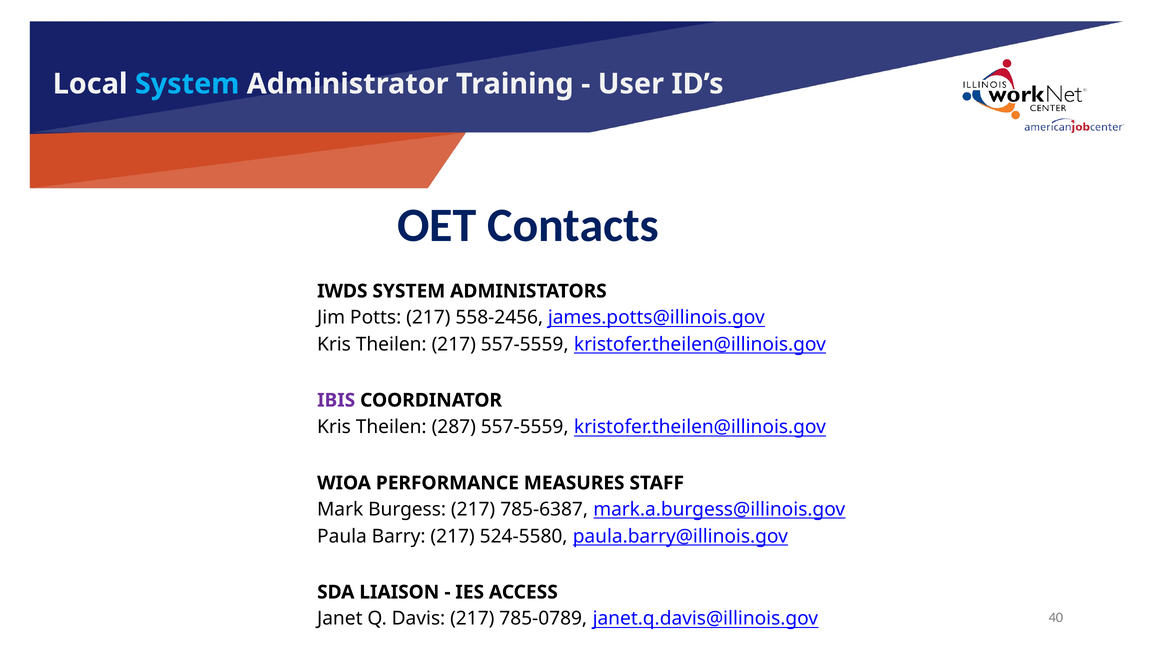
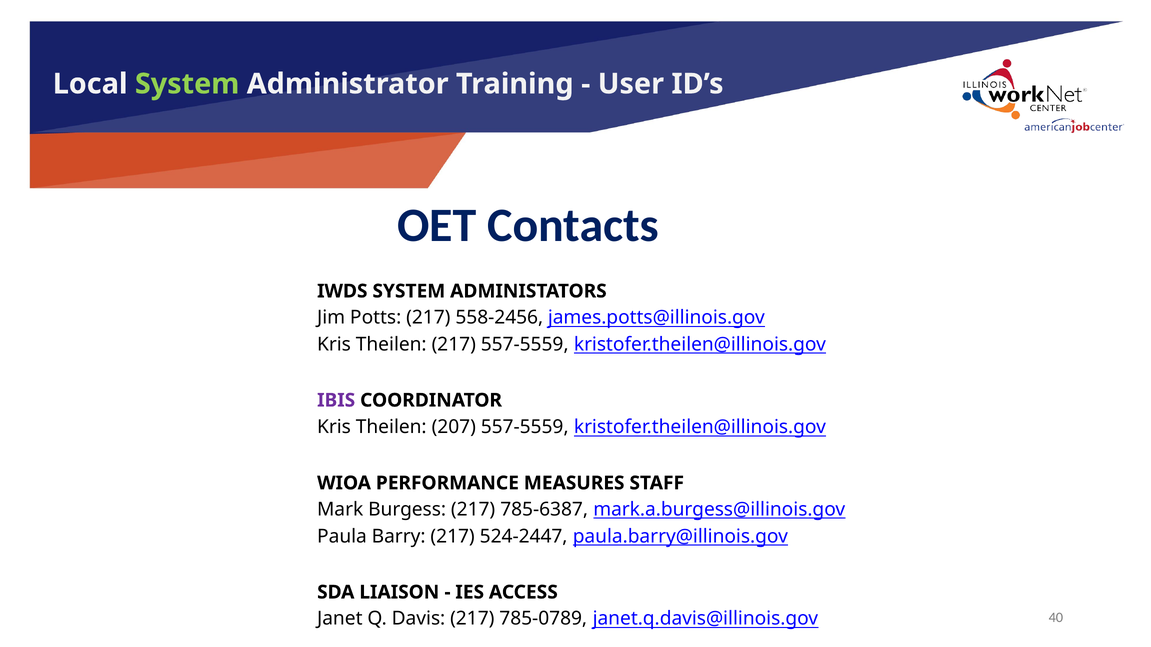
System at (187, 84) colour: light blue -> light green
287: 287 -> 207
524-5580: 524-5580 -> 524-2447
